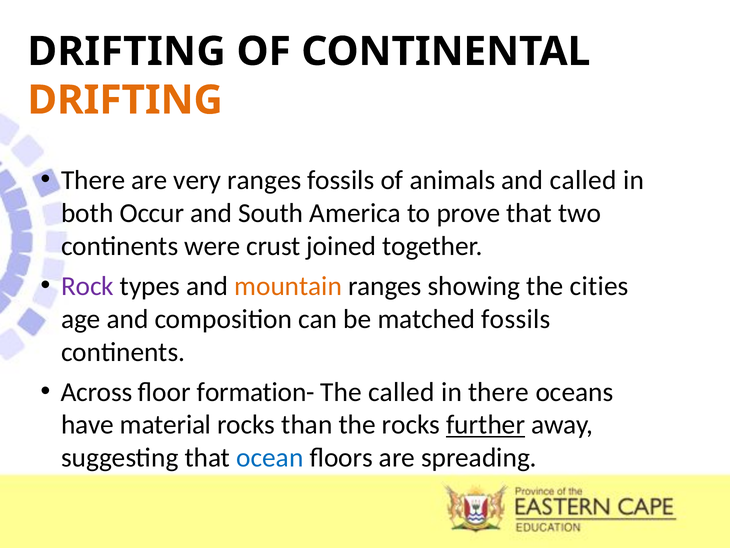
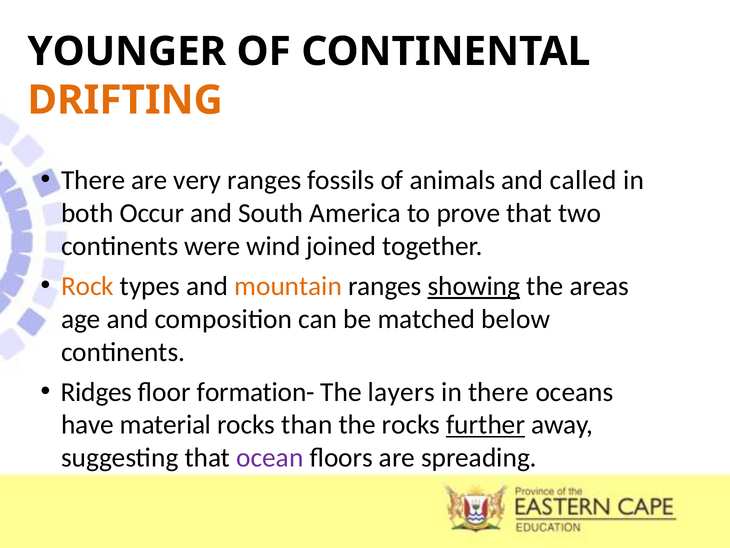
DRIFTING at (127, 51): DRIFTING -> YOUNGER
crust: crust -> wind
Rock colour: purple -> orange
showing underline: none -> present
cities: cities -> areas
matched fossils: fossils -> below
Across: Across -> Ridges
The called: called -> layers
ocean colour: blue -> purple
